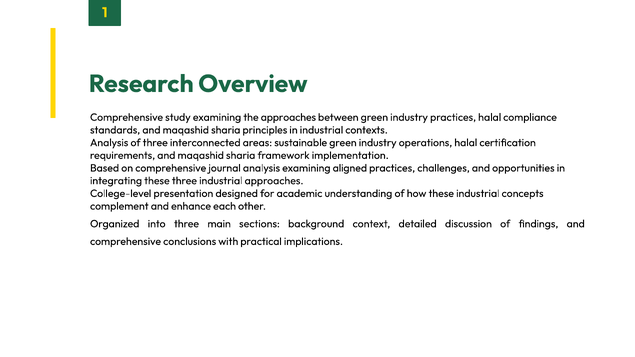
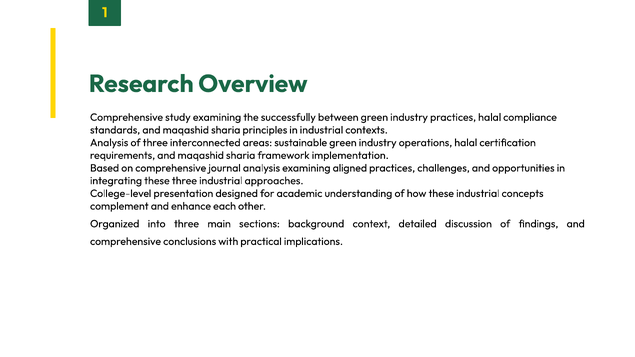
the approaches: approaches -> successfully
